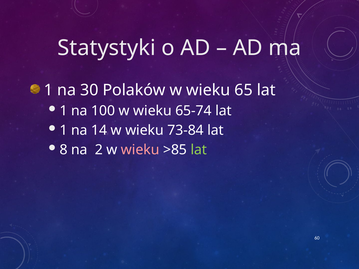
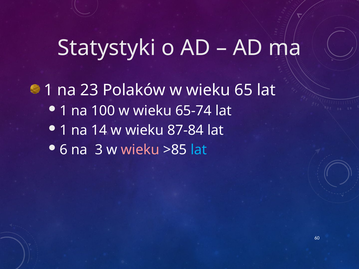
30: 30 -> 23
73-84: 73-84 -> 87-84
8: 8 -> 6
2: 2 -> 3
lat at (199, 150) colour: light green -> light blue
